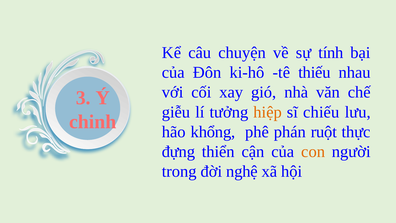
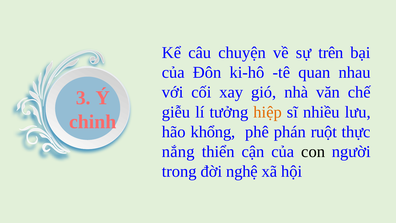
tính: tính -> trên
thiếu: thiếu -> quan
chiếu: chiếu -> nhiều
đựng: đựng -> nắng
con colour: orange -> black
